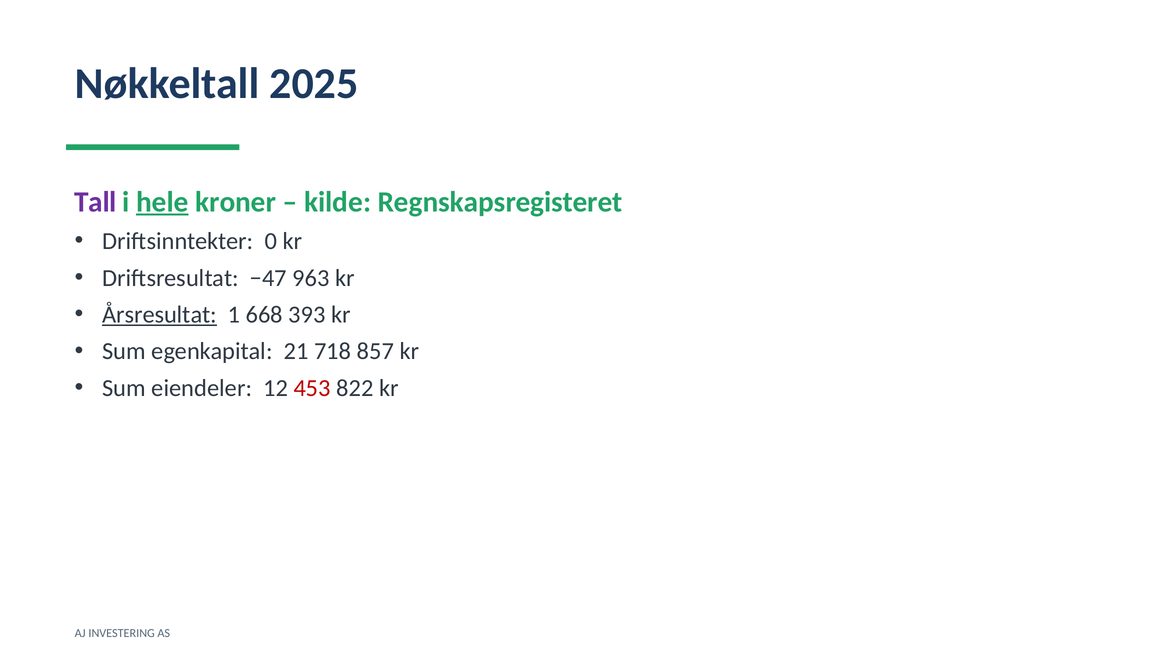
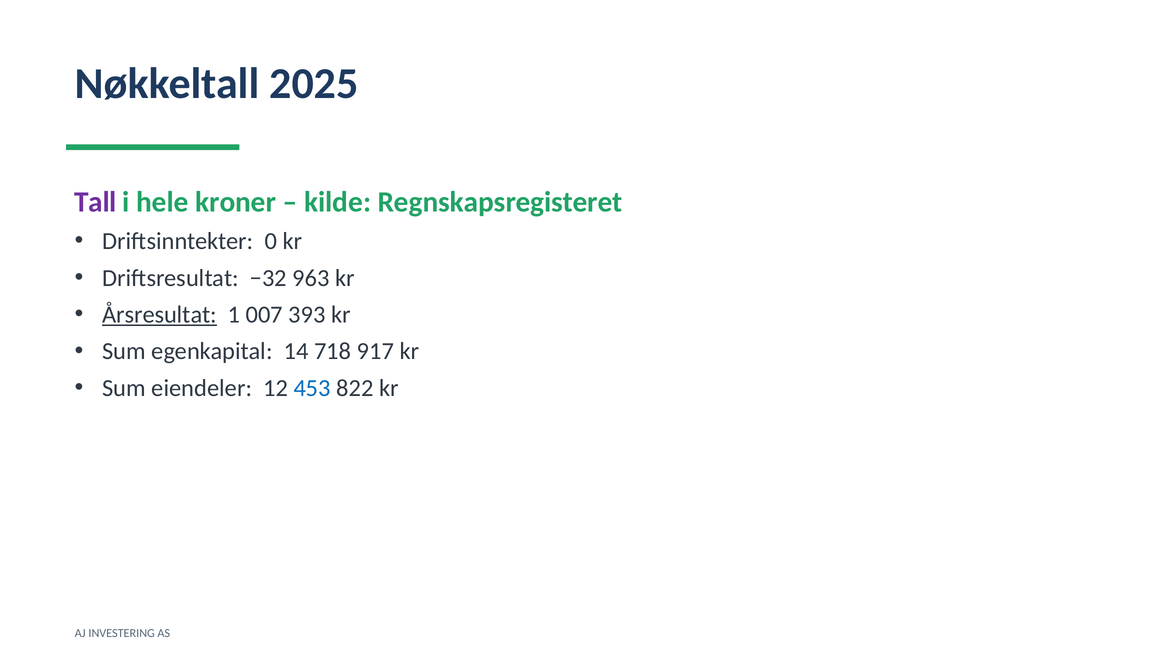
hele underline: present -> none
−47: −47 -> −32
668: 668 -> 007
21: 21 -> 14
857: 857 -> 917
453 colour: red -> blue
